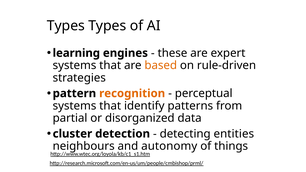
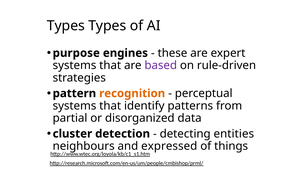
learning: learning -> purpose
based colour: orange -> purple
autonomy: autonomy -> expressed
